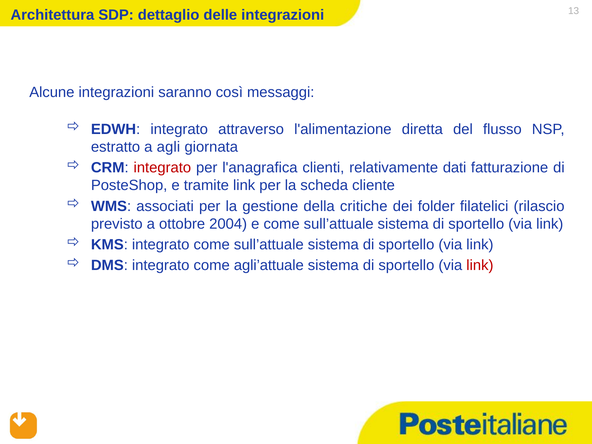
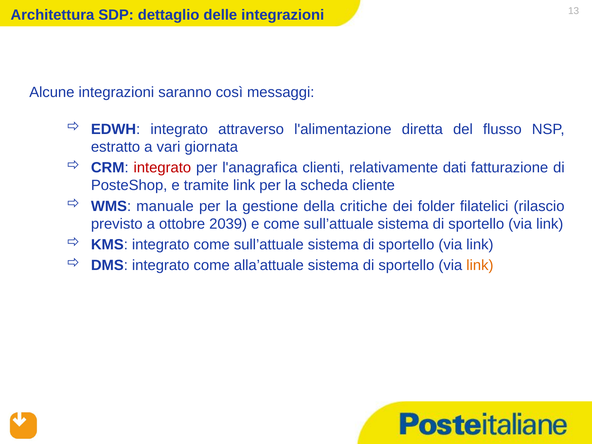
agli: agli -> vari
associati: associati -> manuale
2004: 2004 -> 2039
agli’attuale: agli’attuale -> alla’attuale
link at (480, 265) colour: red -> orange
